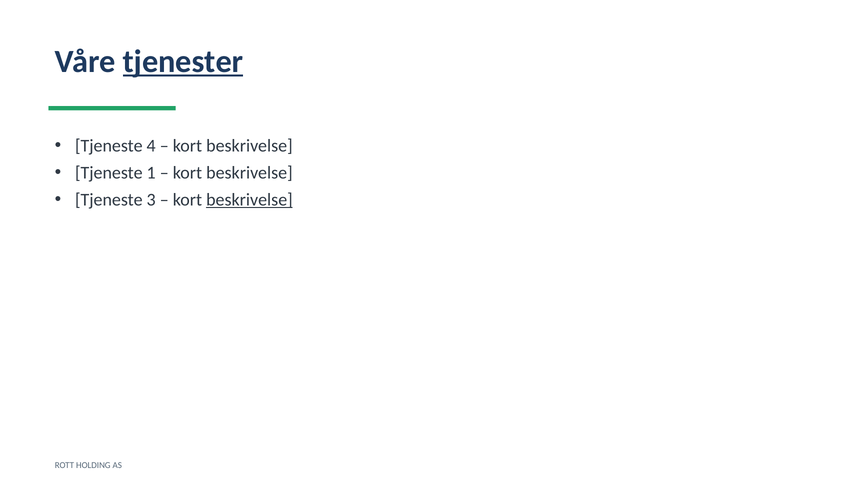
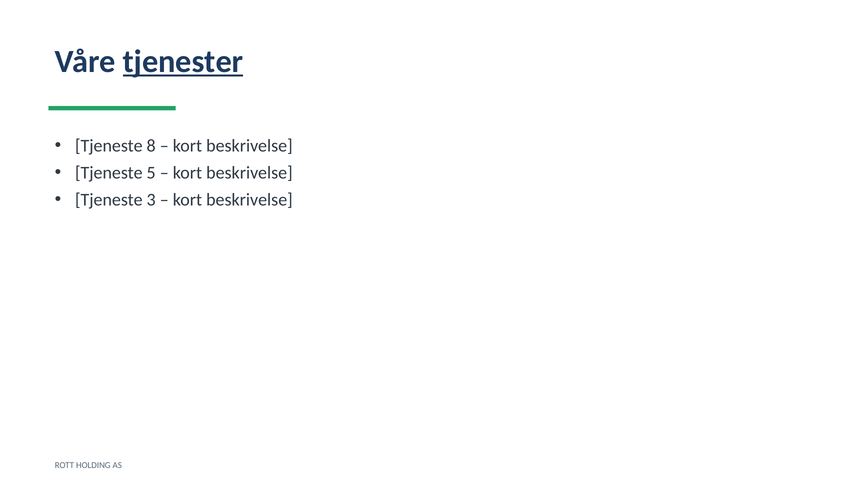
4: 4 -> 8
1: 1 -> 5
beskrivelse at (249, 200) underline: present -> none
